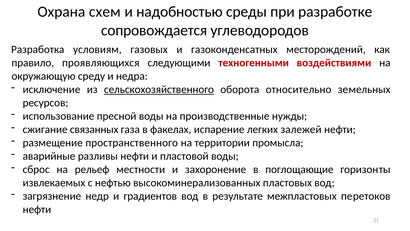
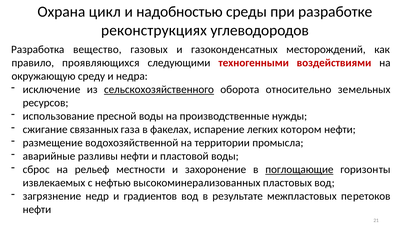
схем: схем -> цикл
сопровождается: сопровождается -> реконструкциях
условиям: условиям -> вещество
залежей: залежей -> котором
пространственного: пространственного -> водохозяйственной
поглощающие underline: none -> present
